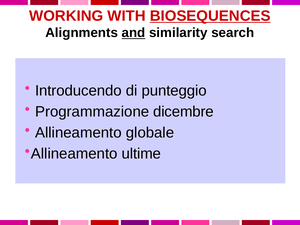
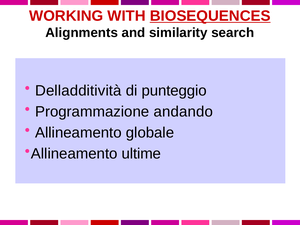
and underline: present -> none
Introducendo: Introducendo -> Delladditività
dicembre: dicembre -> andando
